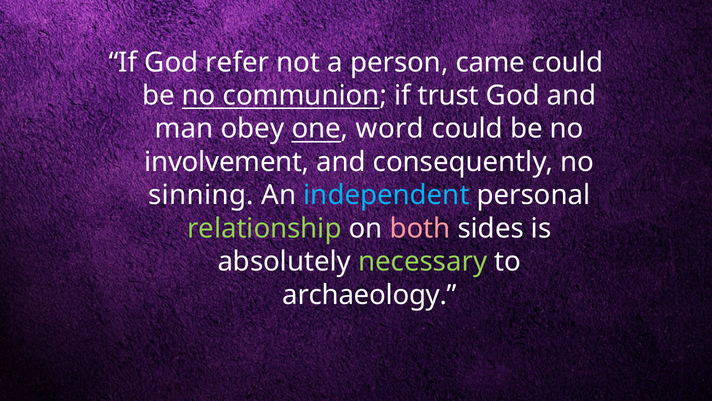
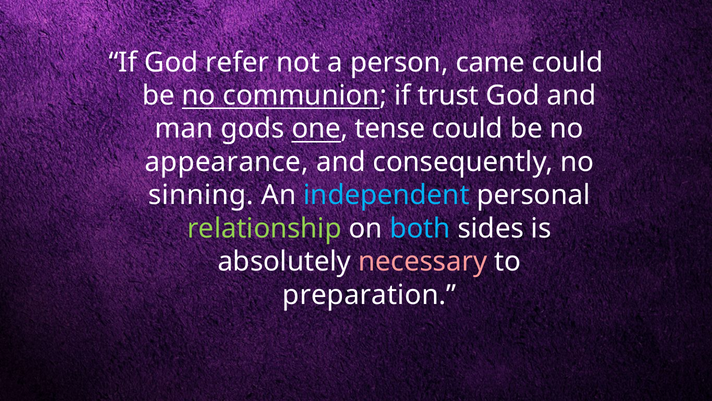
obey: obey -> gods
word: word -> tense
involvement: involvement -> appearance
both colour: pink -> light blue
necessary colour: light green -> pink
archaeology: archaeology -> preparation
